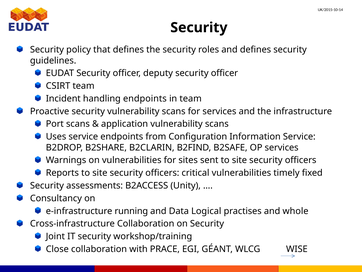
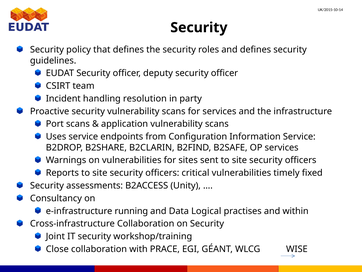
handling endpoints: endpoints -> resolution
in team: team -> party
whole: whole -> within
